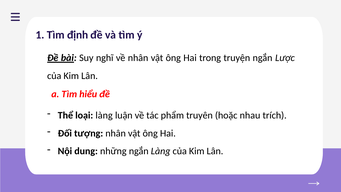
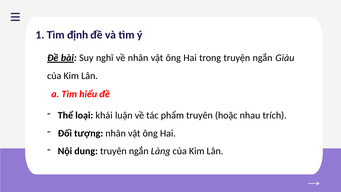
Lược: Lược -> Giàu
loại làng: làng -> khái
dung những: những -> truyên
